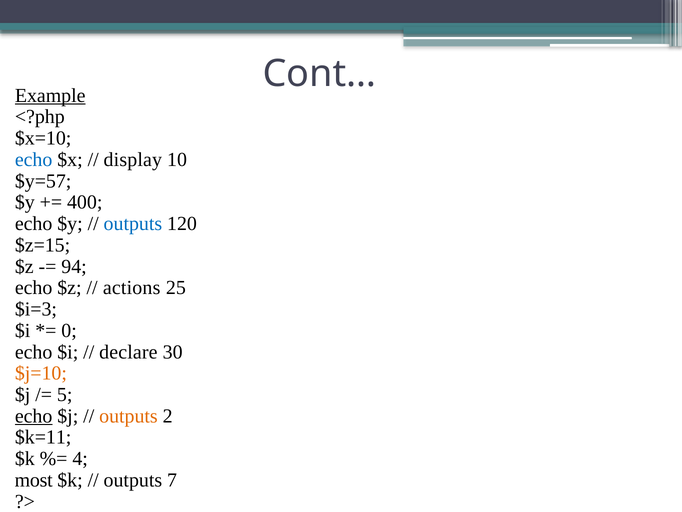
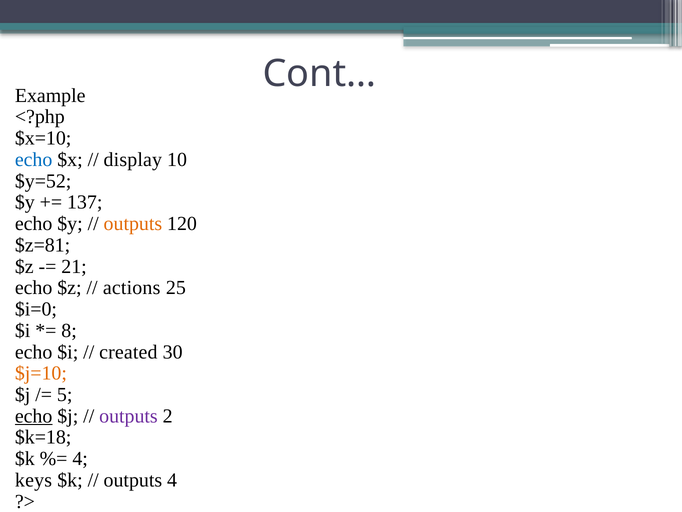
Example underline: present -> none
$y=57: $y=57 -> $y=52
400: 400 -> 137
outputs at (133, 224) colour: blue -> orange
$z=15: $z=15 -> $z=81
94: 94 -> 21
$i=3: $i=3 -> $i=0
0: 0 -> 8
declare: declare -> created
outputs at (128, 416) colour: orange -> purple
$k=11: $k=11 -> $k=18
most: most -> keys
outputs 7: 7 -> 4
